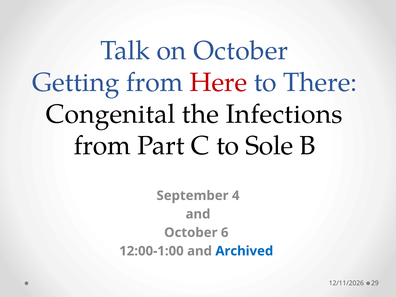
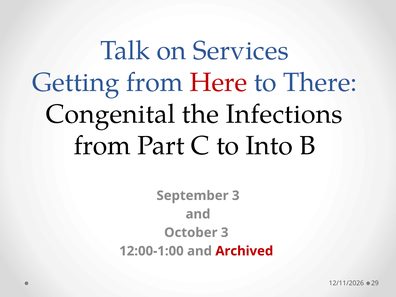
on October: October -> Services
Sole: Sole -> Into
September 4: 4 -> 3
October 6: 6 -> 3
Archived colour: blue -> red
